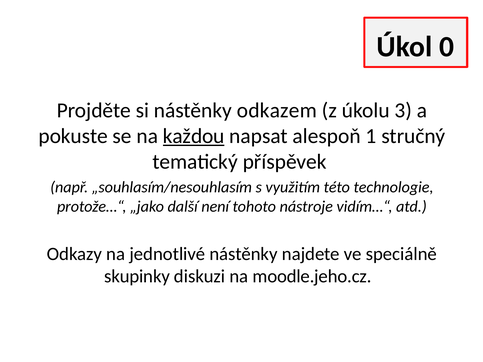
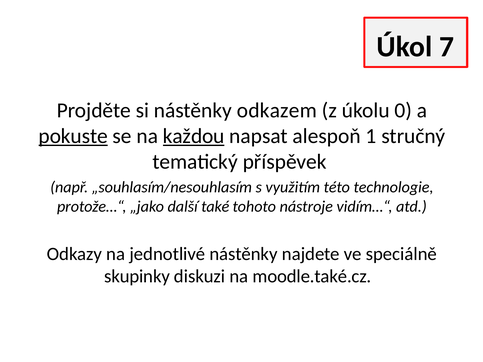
0: 0 -> 7
3: 3 -> 0
pokuste underline: none -> present
není: není -> také
moodle.jeho.cz: moodle.jeho.cz -> moodle.také.cz
